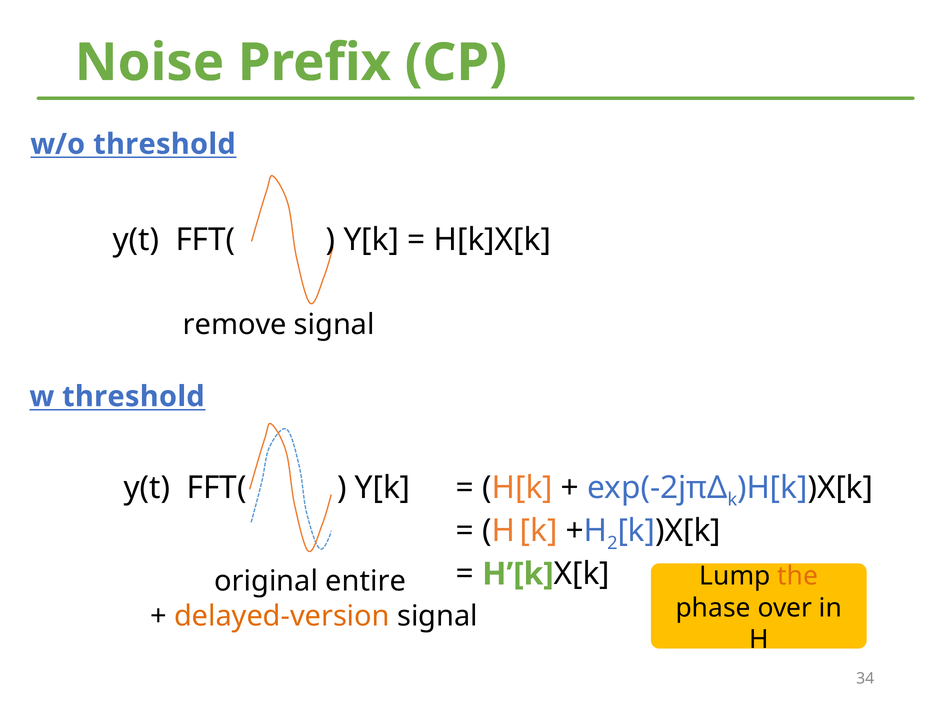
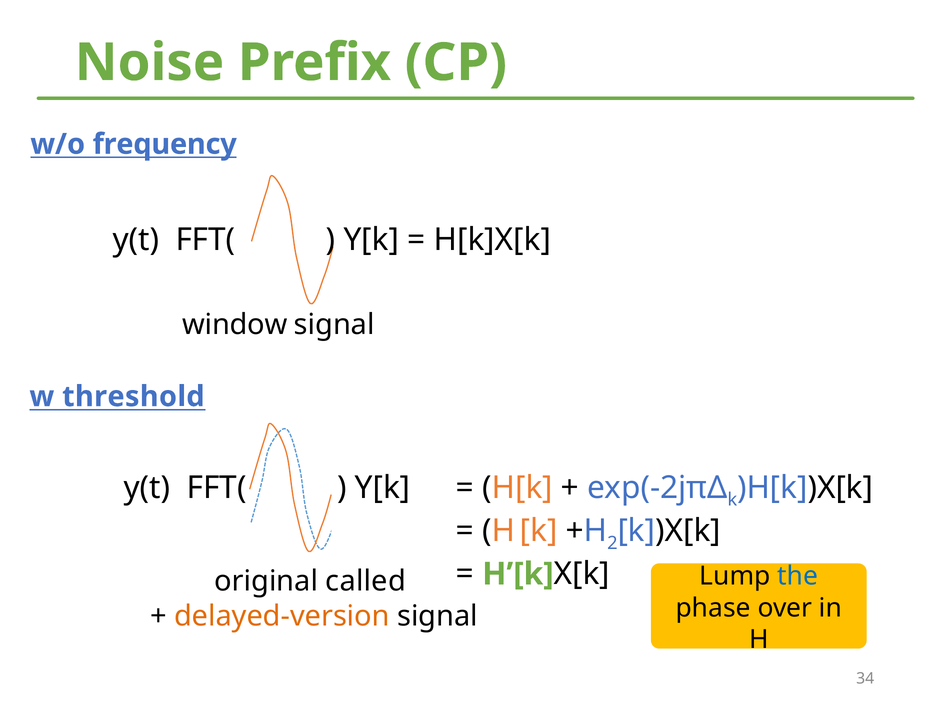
w/o threshold: threshold -> frequency
remove: remove -> window
the colour: orange -> blue
entire: entire -> called
